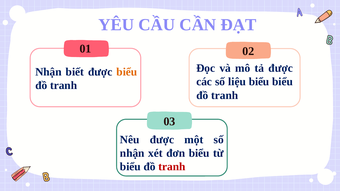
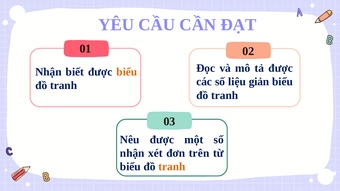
liệu biểu: biểu -> giản
đơn biểu: biểu -> trên
tranh at (172, 167) colour: red -> orange
